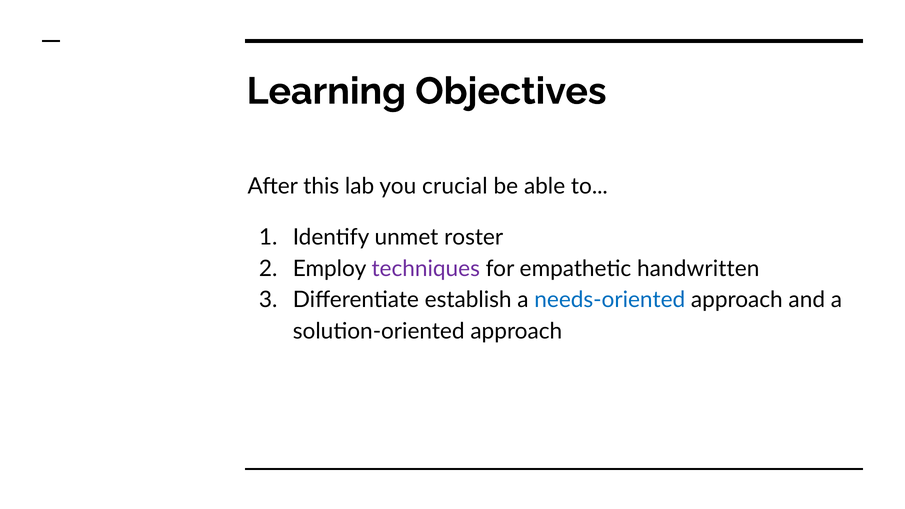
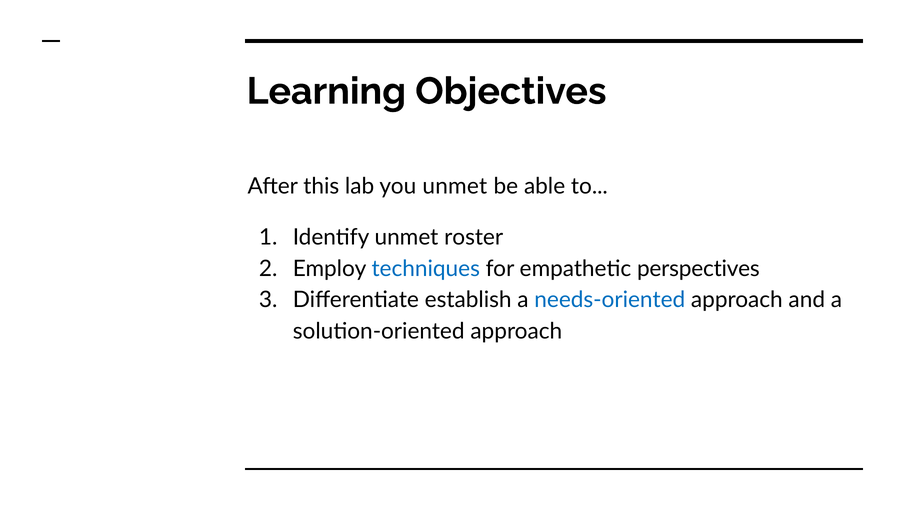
you crucial: crucial -> unmet
techniques colour: purple -> blue
handwritten: handwritten -> perspectives
